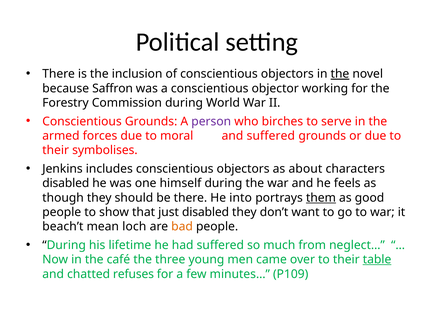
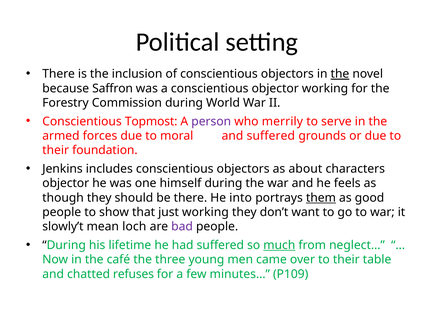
Conscientious Grounds: Grounds -> Topmost
birches: birches -> merrily
symbolises: symbolises -> foundation
disabled at (66, 183): disabled -> objector
just disabled: disabled -> working
beach’t: beach’t -> slowly’t
bad colour: orange -> purple
much underline: none -> present
table underline: present -> none
